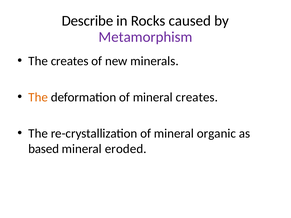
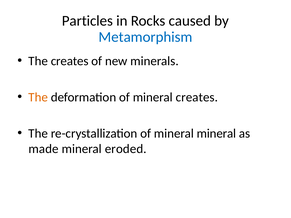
Describe: Describe -> Particles
Metamorphism colour: purple -> blue
mineral organic: organic -> mineral
based: based -> made
